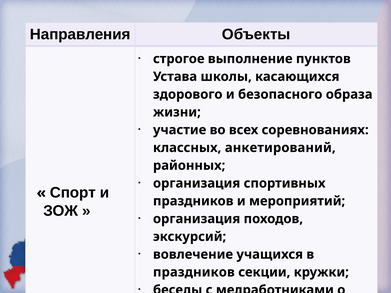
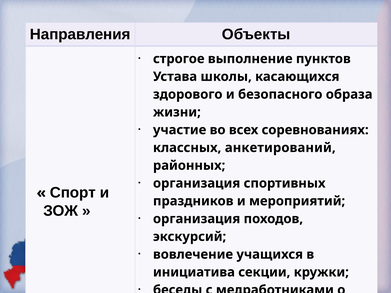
праздников at (194, 272): праздников -> инициатива
